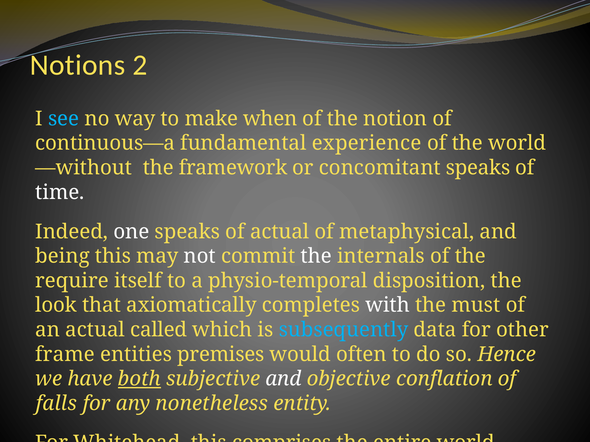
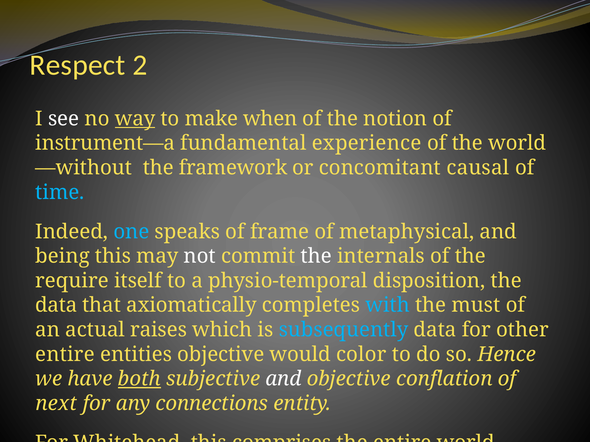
Notions: Notions -> Respect
see colour: light blue -> white
way underline: none -> present
continuous—a: continuous—a -> instrument—a
concomitant speaks: speaks -> causal
time colour: white -> light blue
one colour: white -> light blue
of actual: actual -> frame
look at (56, 306): look -> data
with colour: white -> light blue
called: called -> raises
frame at (65, 355): frame -> entire
entities premises: premises -> objective
often: often -> color
falls: falls -> next
nonetheless: nonetheless -> connections
